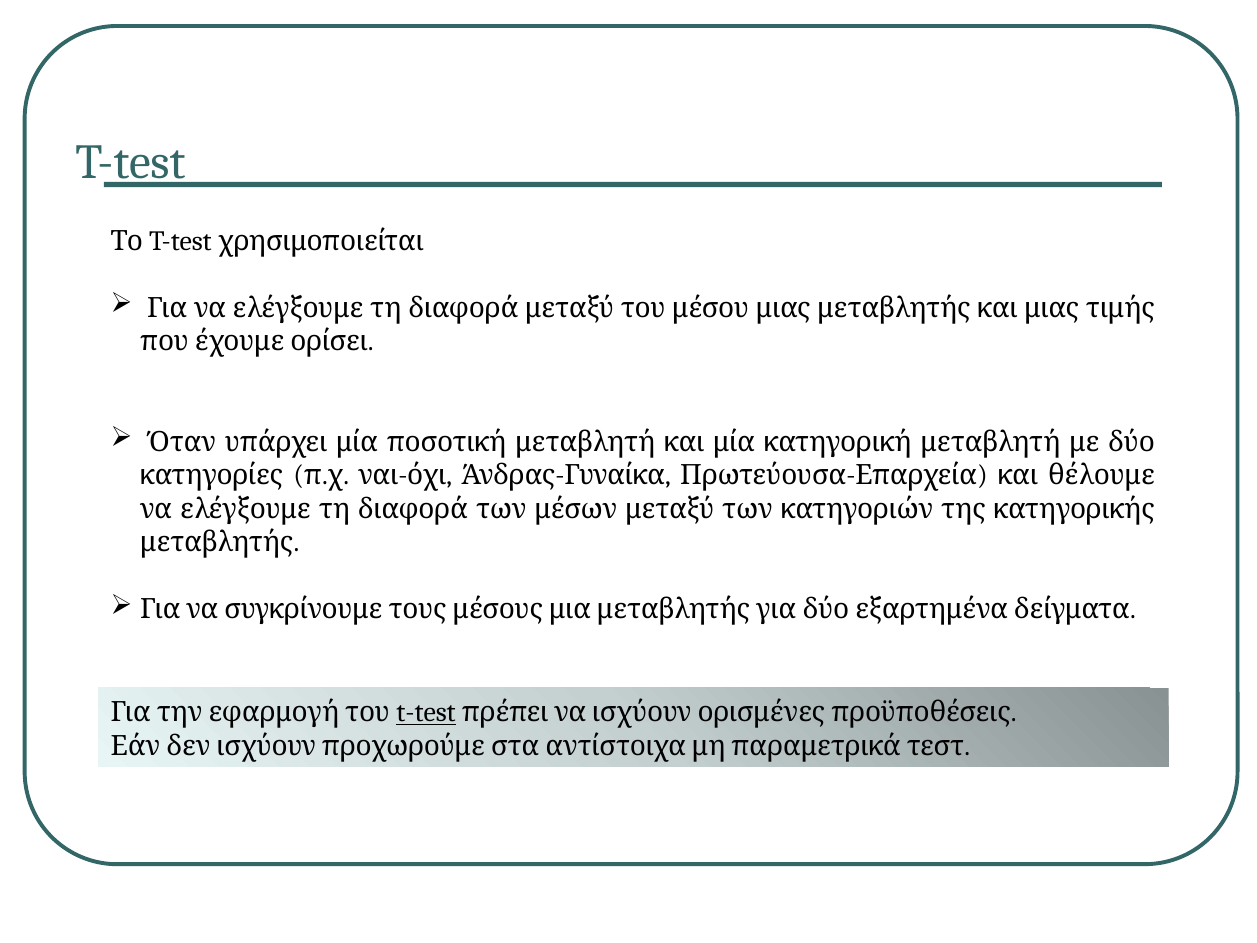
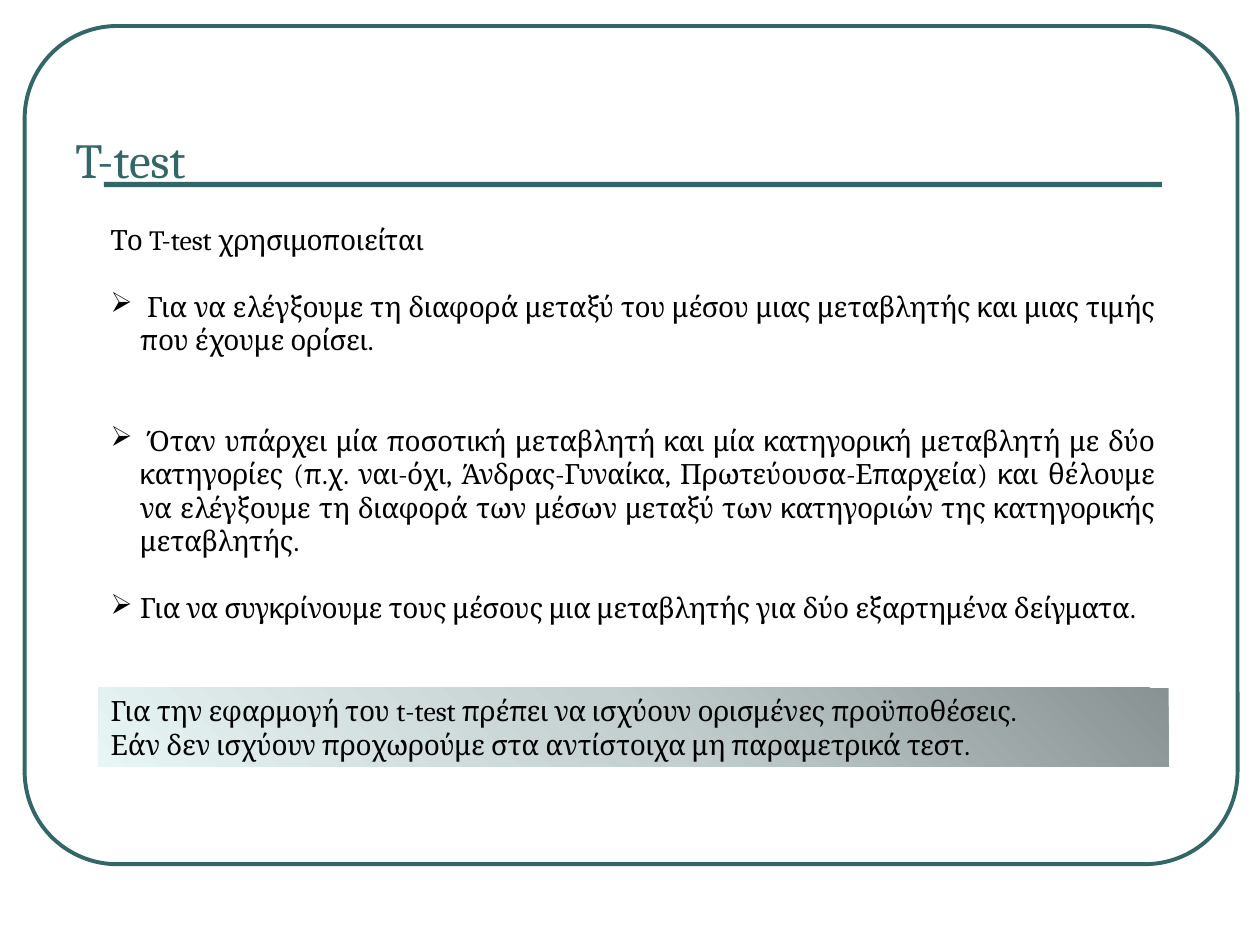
t-test at (426, 712) underline: present -> none
